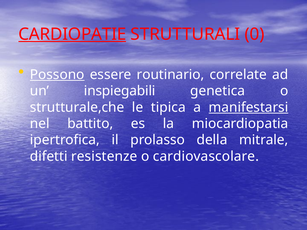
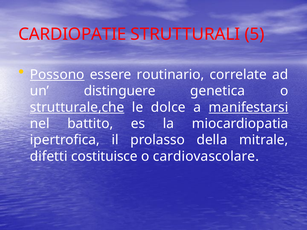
CARDIOPATIE underline: present -> none
0: 0 -> 5
inspiegabili: inspiegabili -> distinguere
strutturale,che underline: none -> present
tipica: tipica -> dolce
resistenze: resistenze -> costituisce
